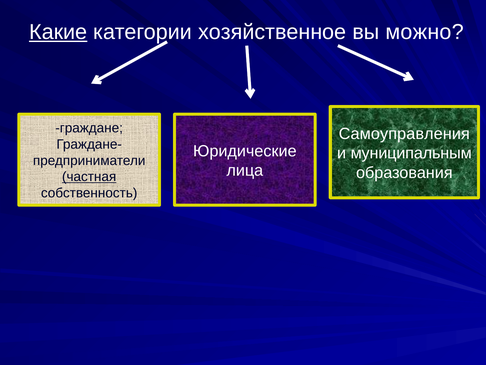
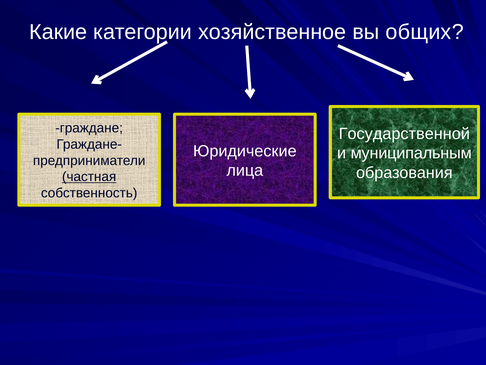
Какие underline: present -> none
можно: можно -> общих
Самоуправления: Самоуправления -> Государственной
